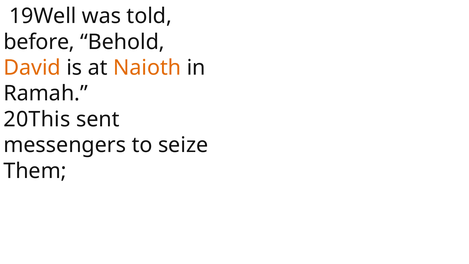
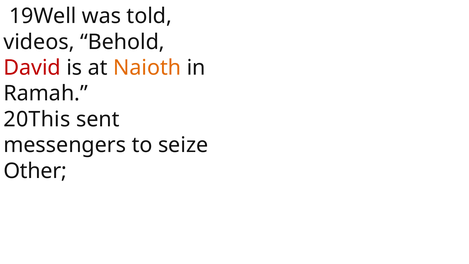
before: before -> videos
David colour: orange -> red
Them: Them -> Other
